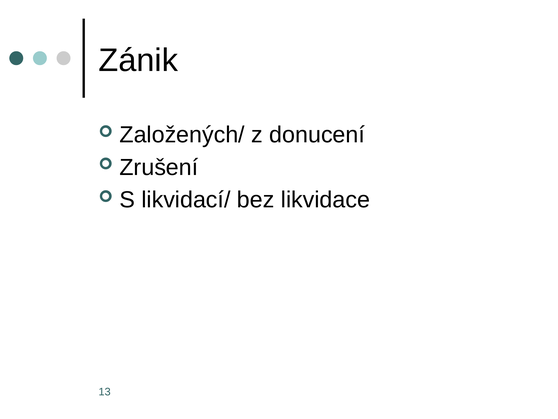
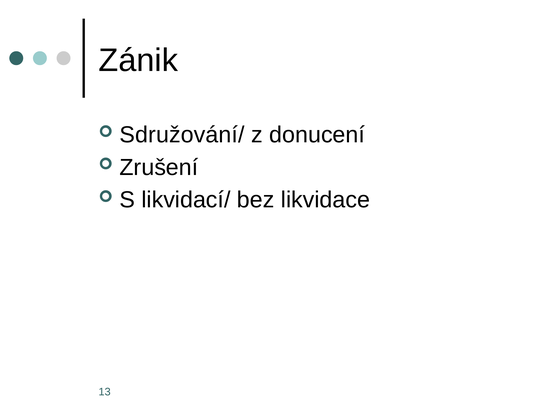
Založených/: Založených/ -> Sdružování/
